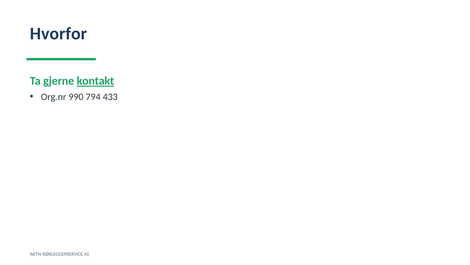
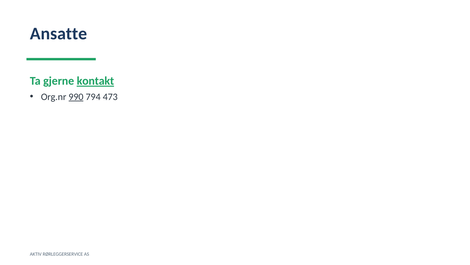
Hvorfor: Hvorfor -> Ansatte
990 underline: none -> present
433: 433 -> 473
